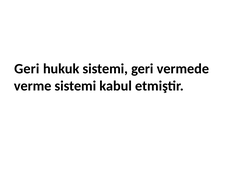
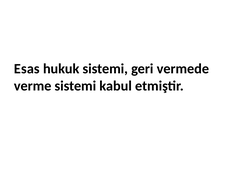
Geri at (27, 69): Geri -> Esas
